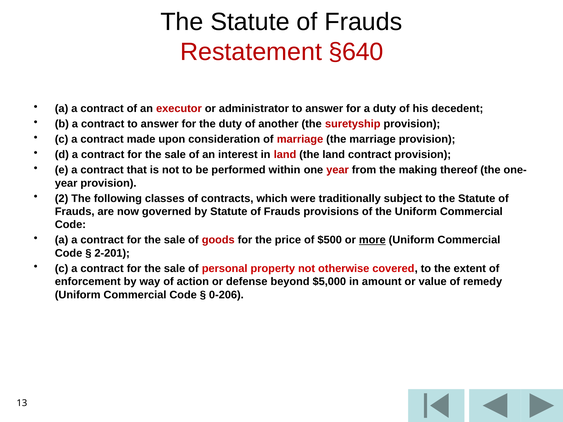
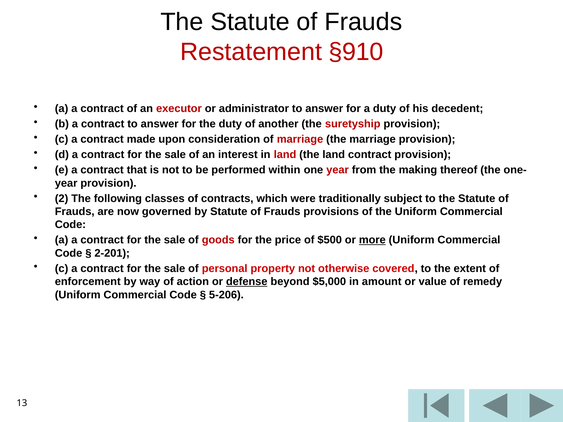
§640: §640 -> §910
defense underline: none -> present
0-206: 0-206 -> 5-206
